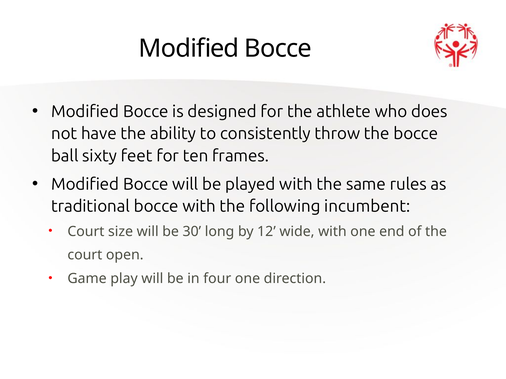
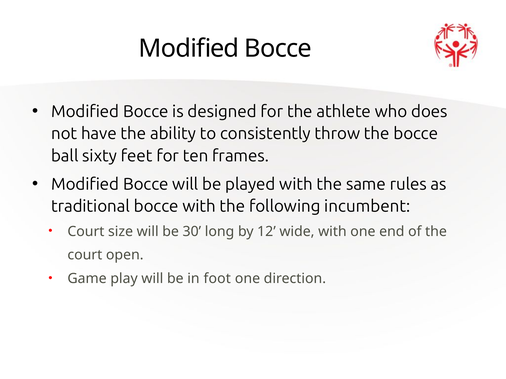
four: four -> foot
